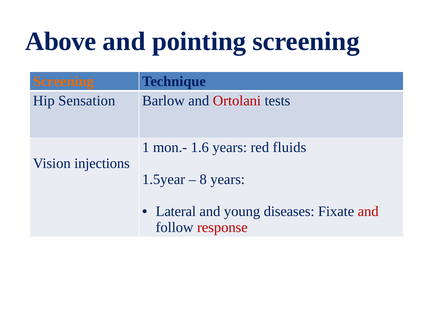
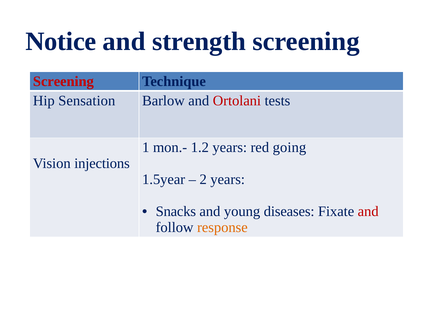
Above: Above -> Notice
pointing: pointing -> strength
Screening at (63, 81) colour: orange -> red
1.6: 1.6 -> 1.2
fluids: fluids -> going
8: 8 -> 2
Lateral: Lateral -> Snacks
response colour: red -> orange
